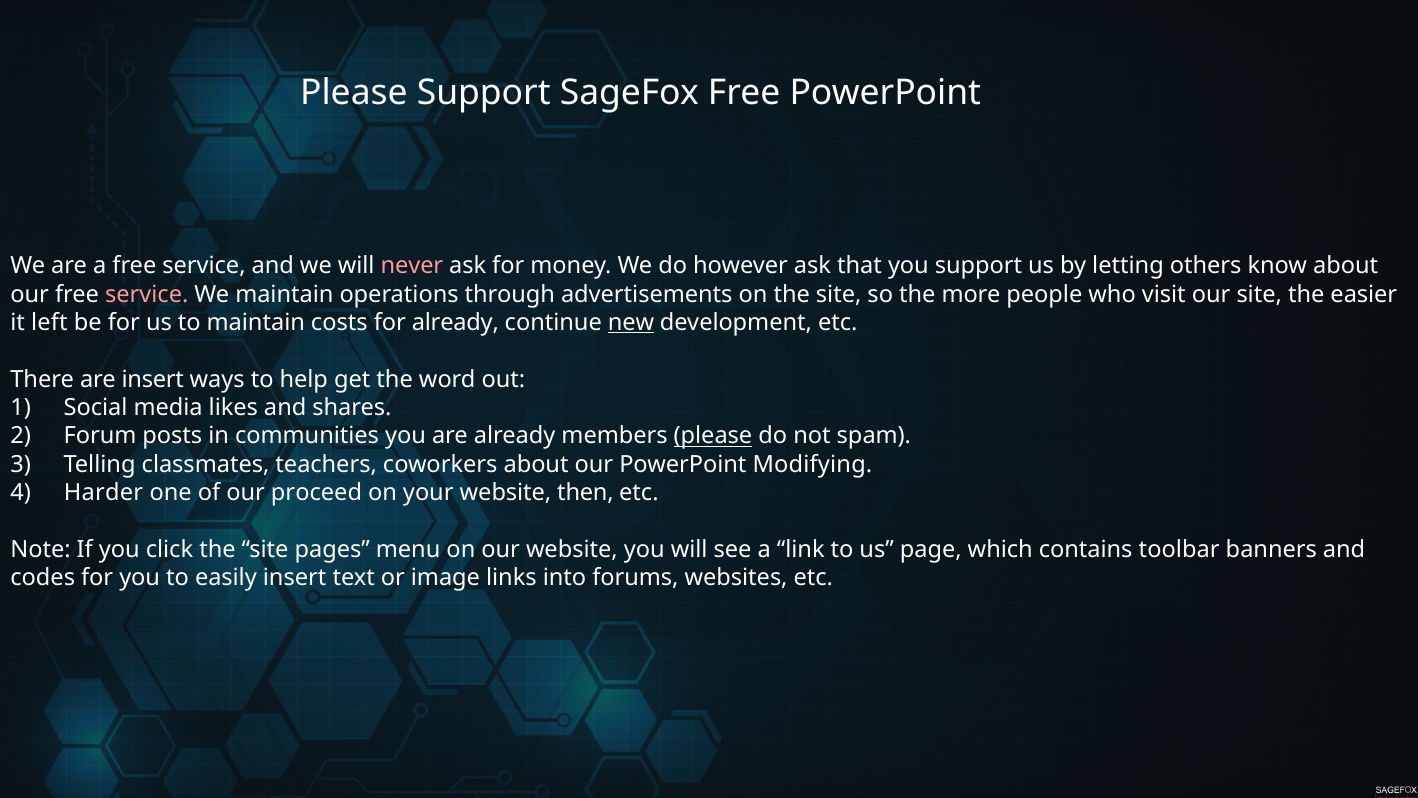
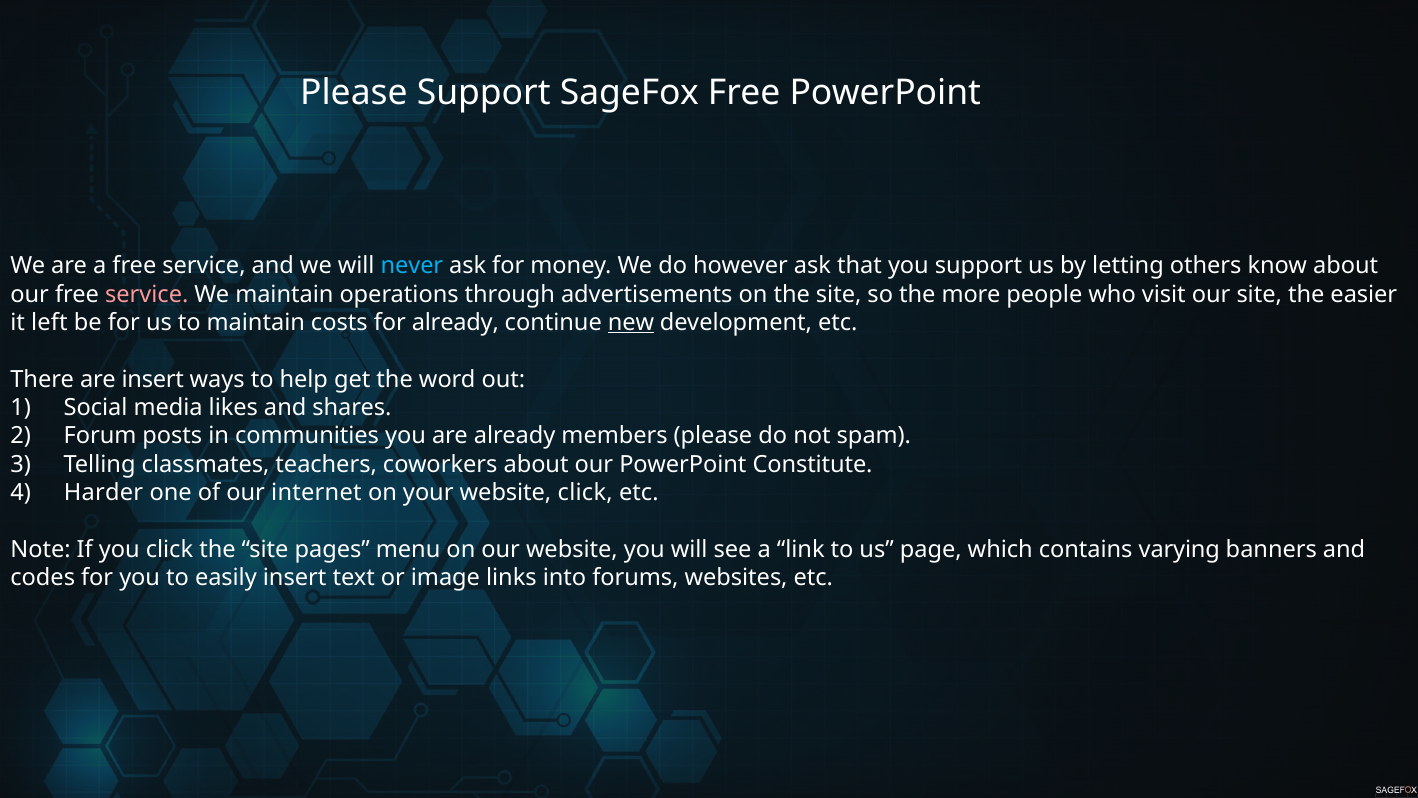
never colour: pink -> light blue
please at (713, 436) underline: present -> none
Modifying: Modifying -> Constitute
proceed: proceed -> internet
website then: then -> click
toolbar: toolbar -> varying
